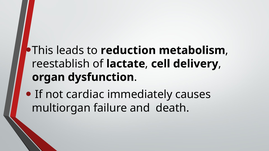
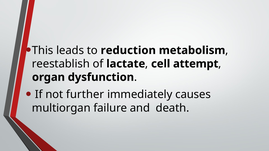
delivery: delivery -> attempt
cardiac: cardiac -> further
